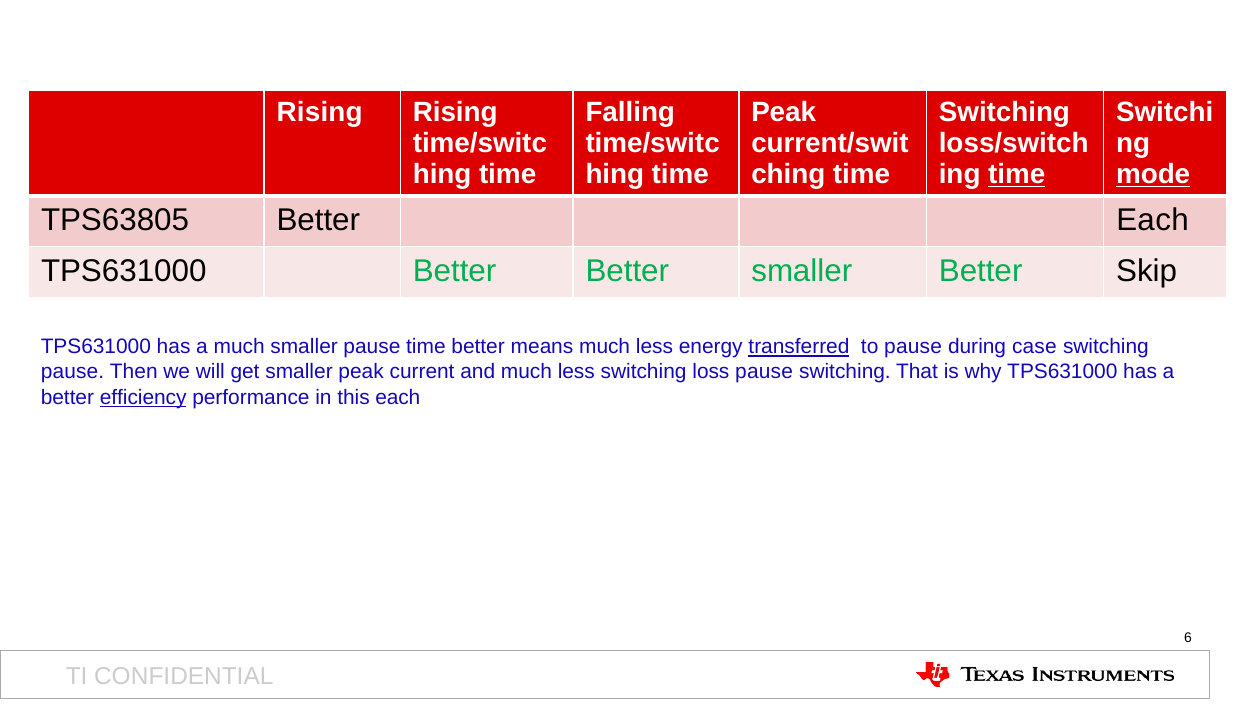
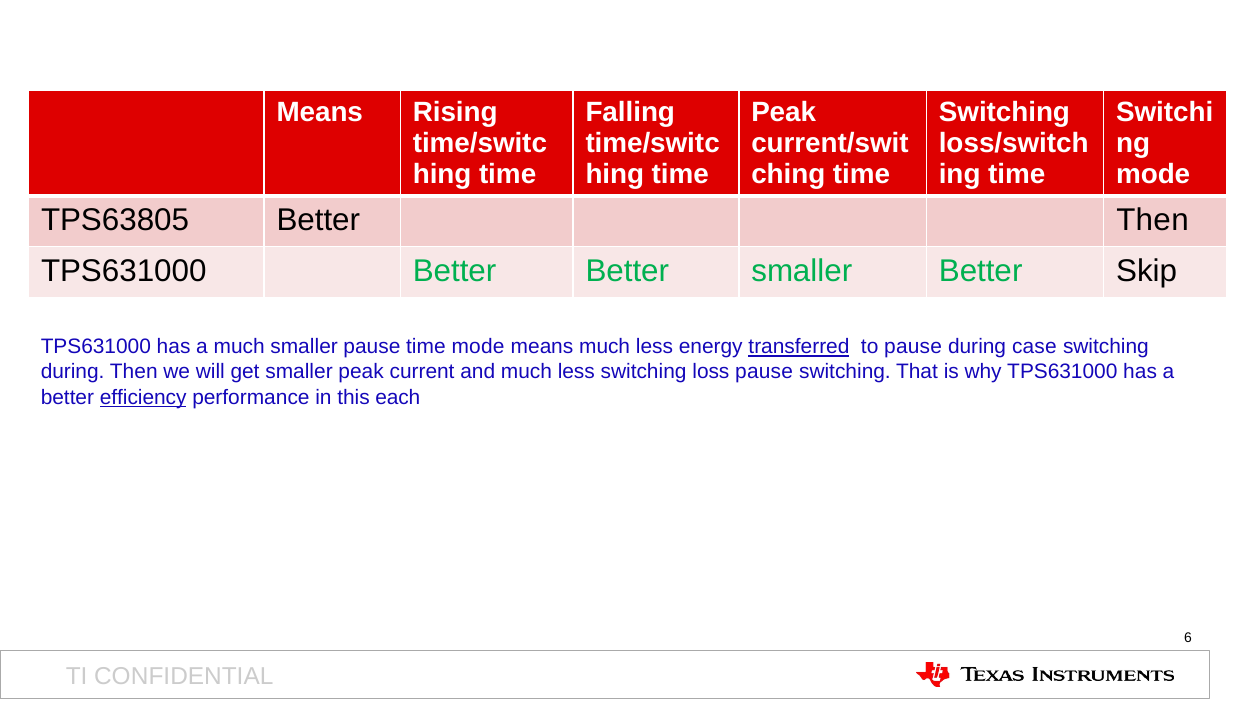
Rising at (320, 112): Rising -> Means
time at (1017, 174) underline: present -> none
mode at (1153, 174) underline: present -> none
Better Each: Each -> Then
time better: better -> mode
pause at (73, 372): pause -> during
